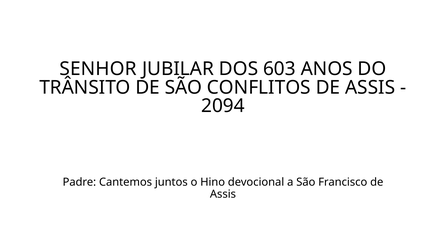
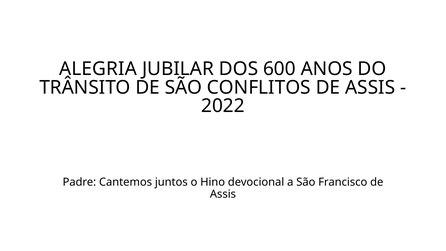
SENHOR: SENHOR -> ALEGRIA
603: 603 -> 600
2094: 2094 -> 2022
